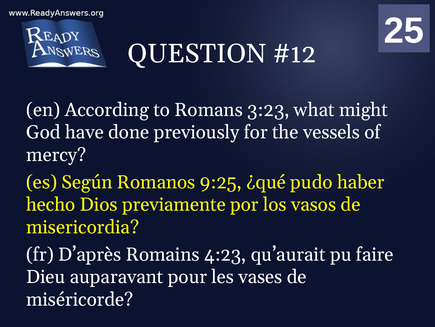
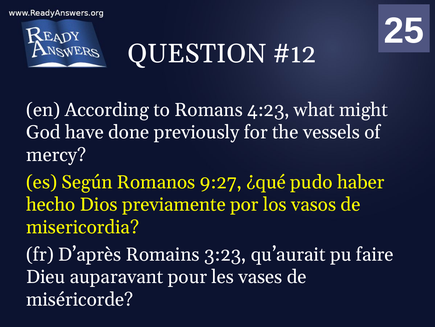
3:23: 3:23 -> 4:23
9:25: 9:25 -> 9:27
4:23: 4:23 -> 3:23
